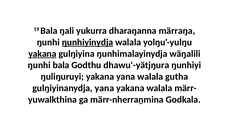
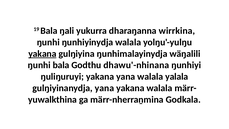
märraŋa: märraŋa -> wirrkina
ŋunhiyinydja underline: present -> none
dhawu'-yätjŋura: dhawu'-yätjŋura -> dhawu'-nhinana
gutha: gutha -> yalala
